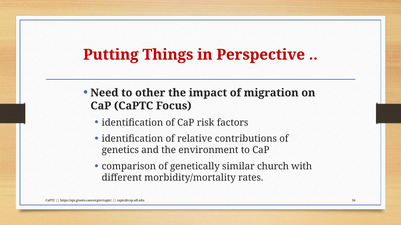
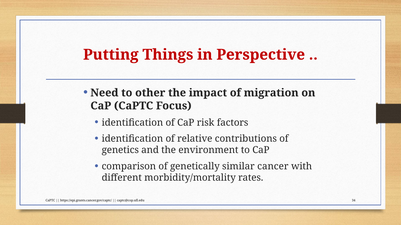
church: church -> cancer
